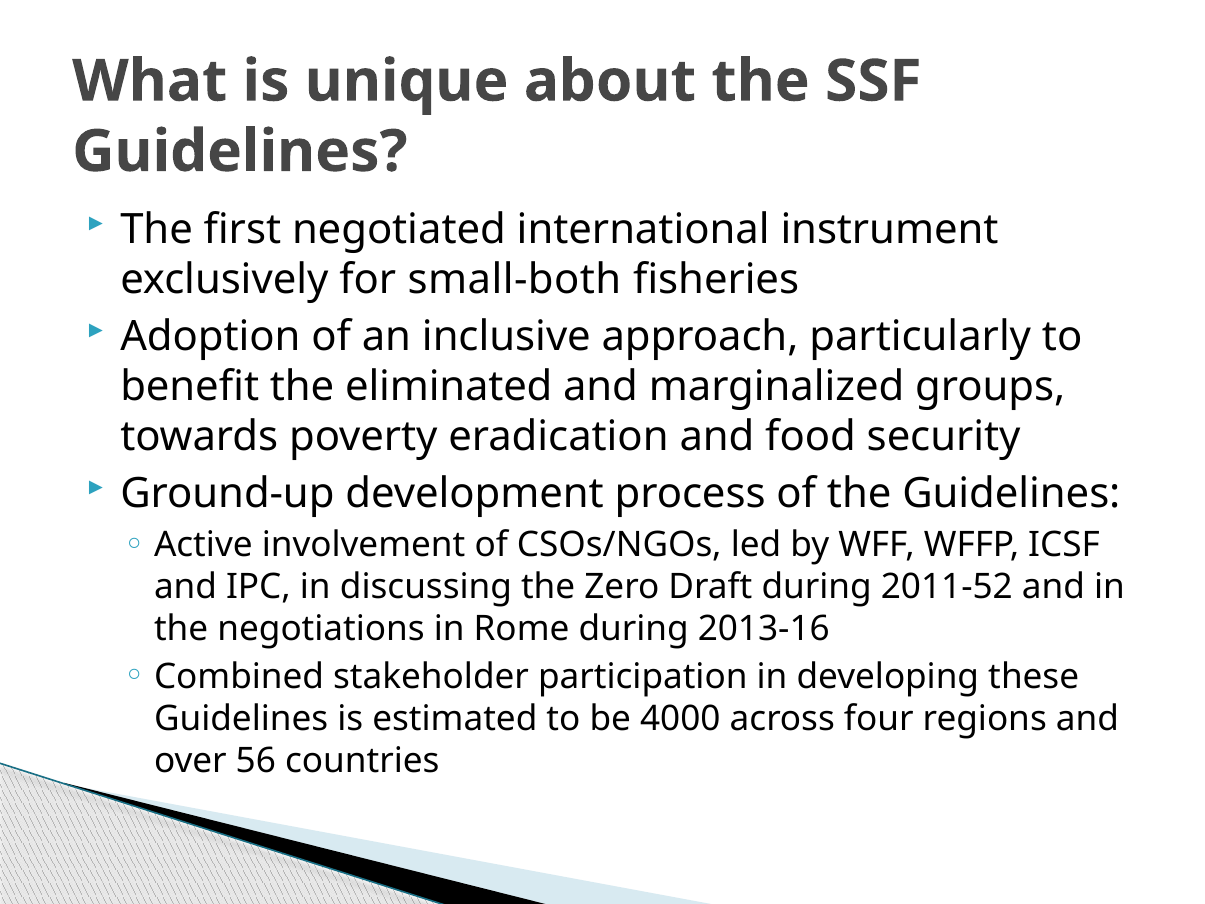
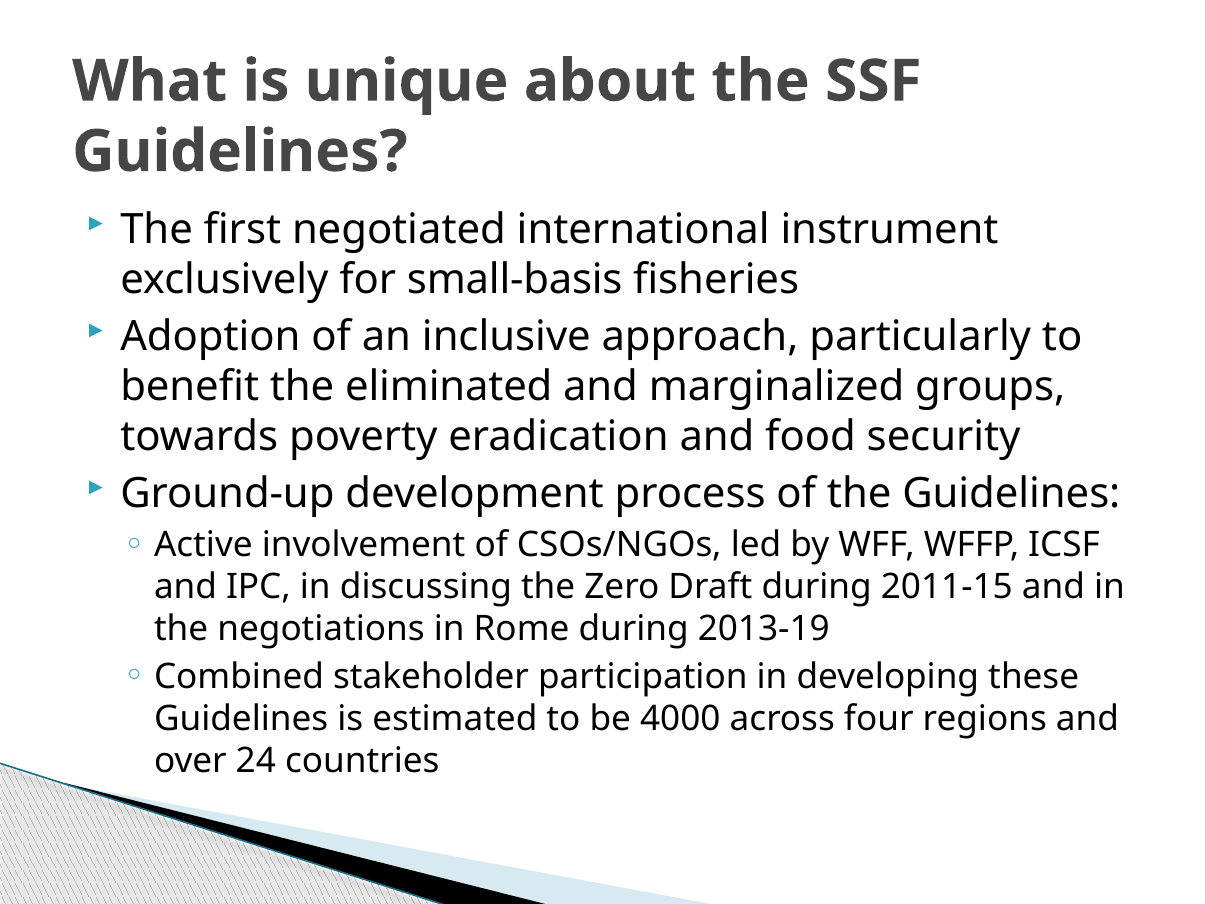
small-both: small-both -> small-basis
2011-52: 2011-52 -> 2011-15
2013-16: 2013-16 -> 2013-19
56: 56 -> 24
